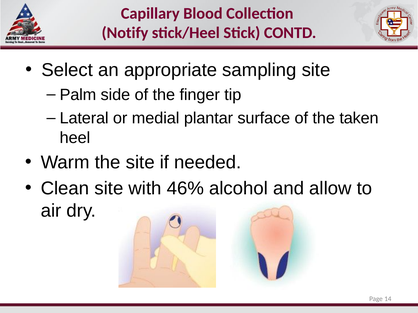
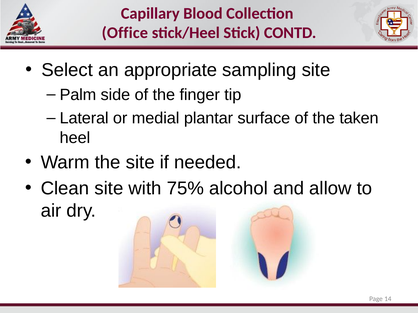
Notify: Notify -> Office
46%: 46% -> 75%
